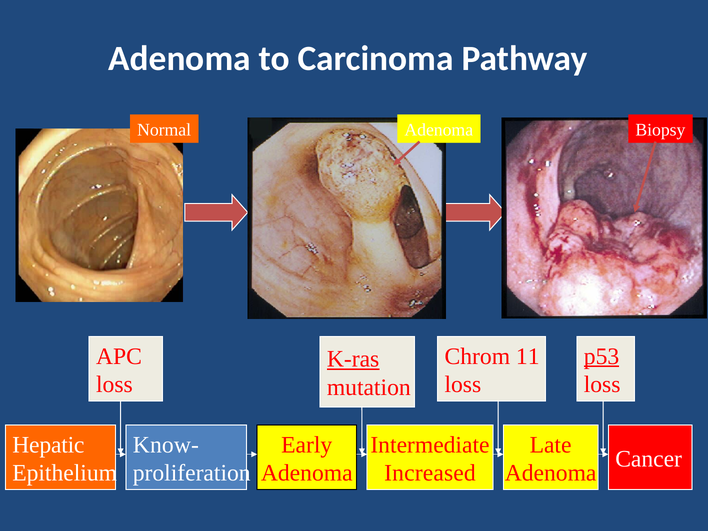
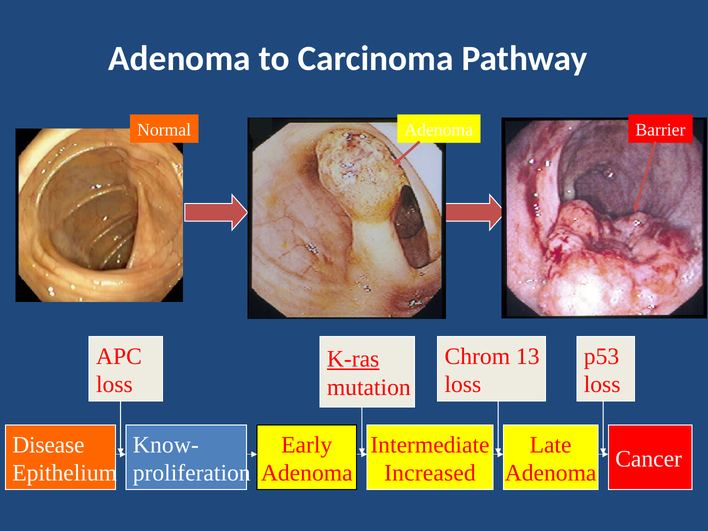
Biopsy: Biopsy -> Barrier
11: 11 -> 13
p53 underline: present -> none
Hepatic: Hepatic -> Disease
